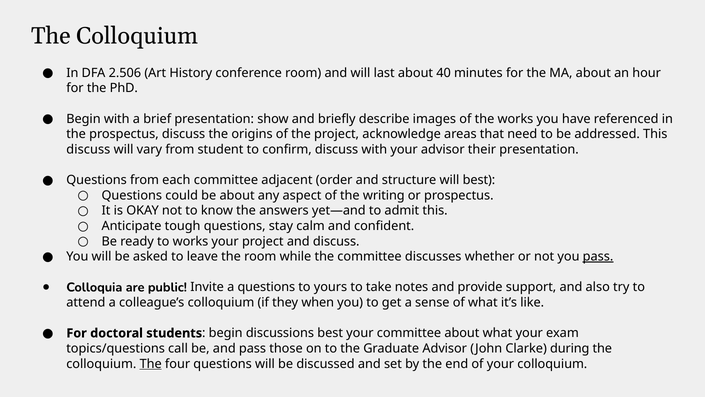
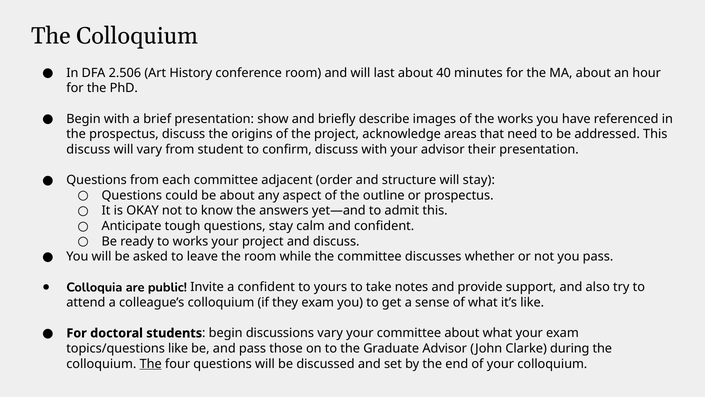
will best: best -> stay
writing: writing -> outline
pass at (598, 256) underline: present -> none
a questions: questions -> confident
they when: when -> exam
discussions best: best -> vary
topics/questions call: call -> like
